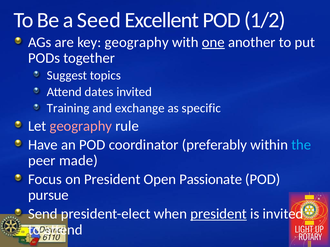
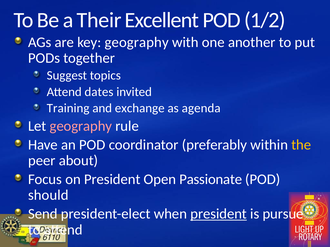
Seed: Seed -> Their
one underline: present -> none
specific: specific -> agenda
the colour: light blue -> yellow
made: made -> about
pursue: pursue -> should
is invited: invited -> pursue
